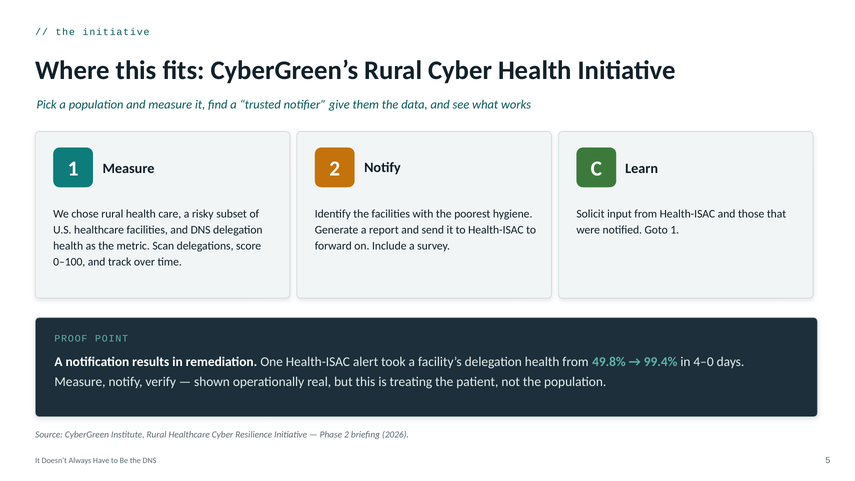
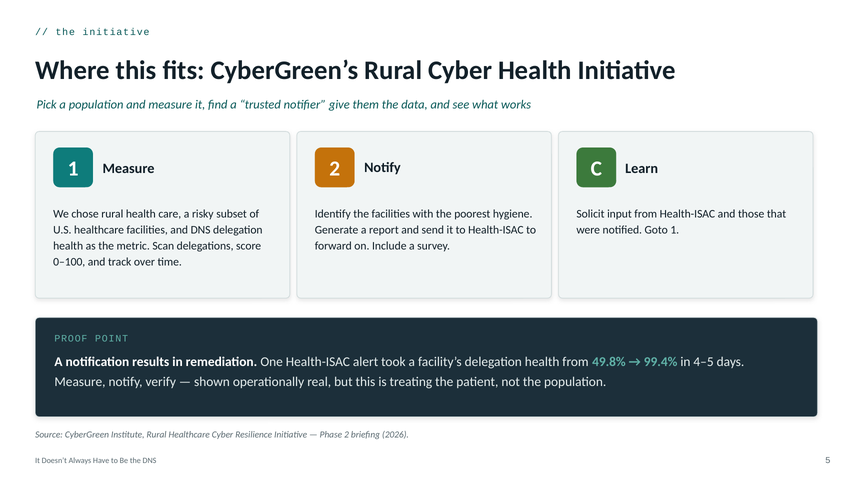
4–0: 4–0 -> 4–5
